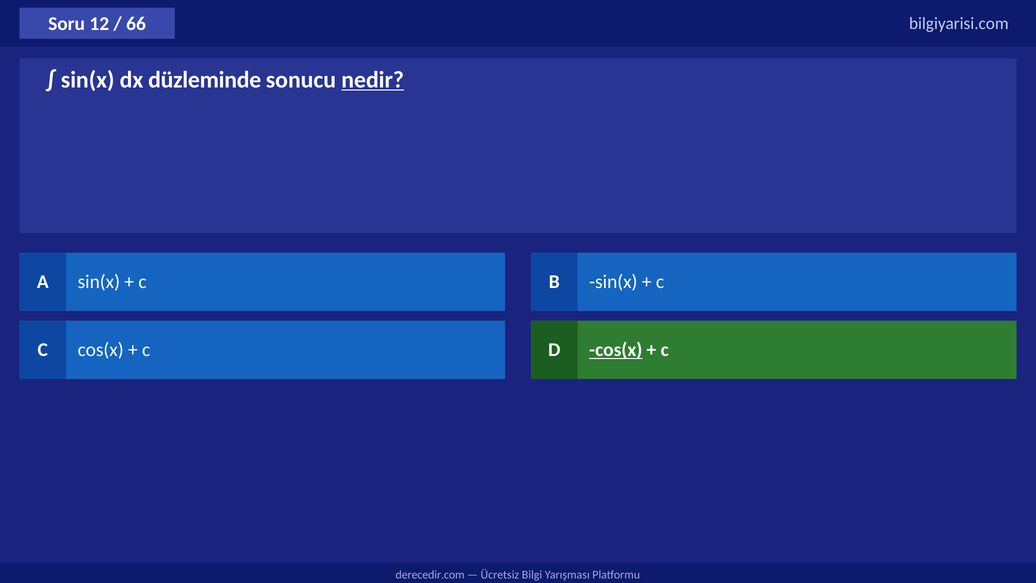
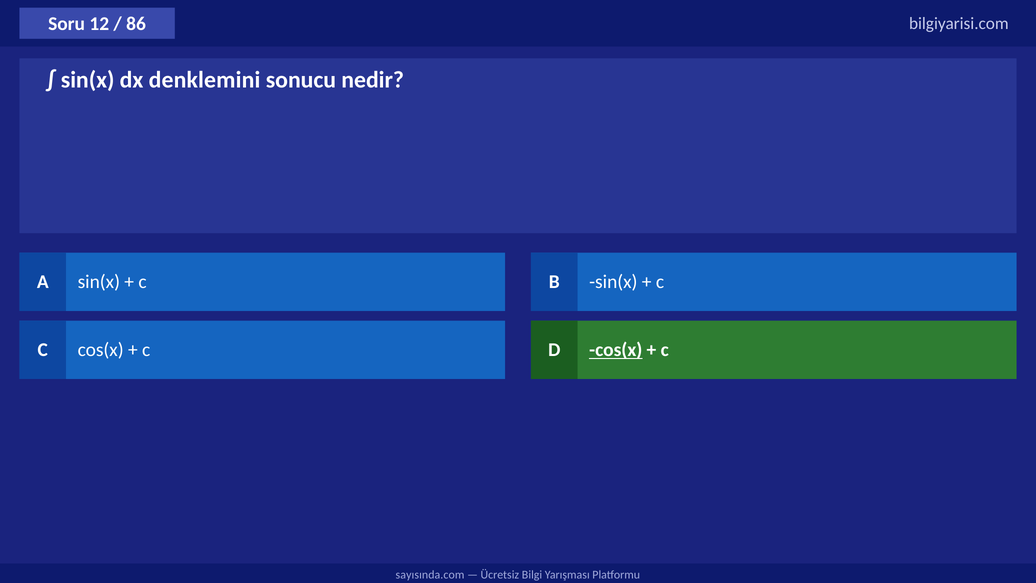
66: 66 -> 86
düzleminde: düzleminde -> denklemini
nedir underline: present -> none
derecedir.com: derecedir.com -> sayısında.com
